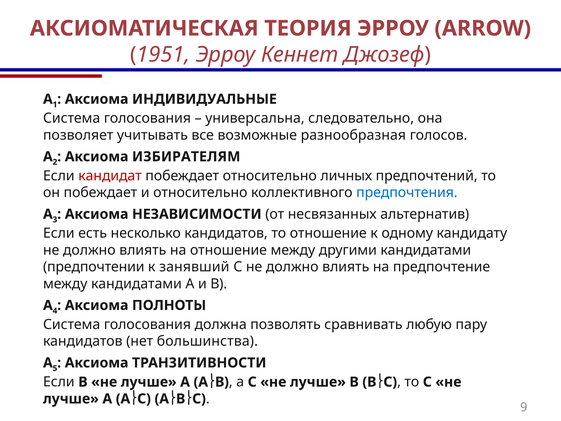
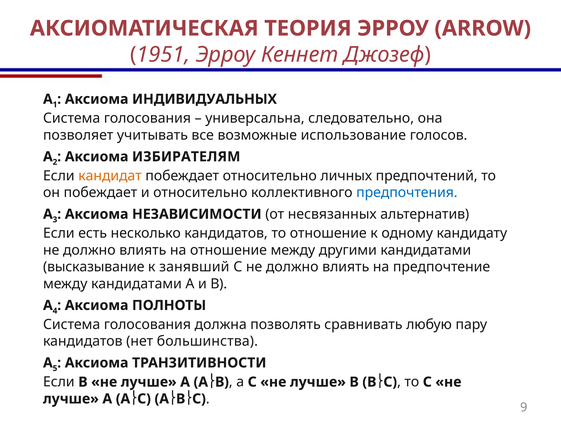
ИНДИВИДУАЛЬНЫЕ: ИНДИВИДУАЛЬНЫЕ -> ИНДИВИДУАЛЬНЫХ
разнообразная: разнообразная -> использование
кандидат colour: red -> orange
предпочтении: предпочтении -> высказывание
